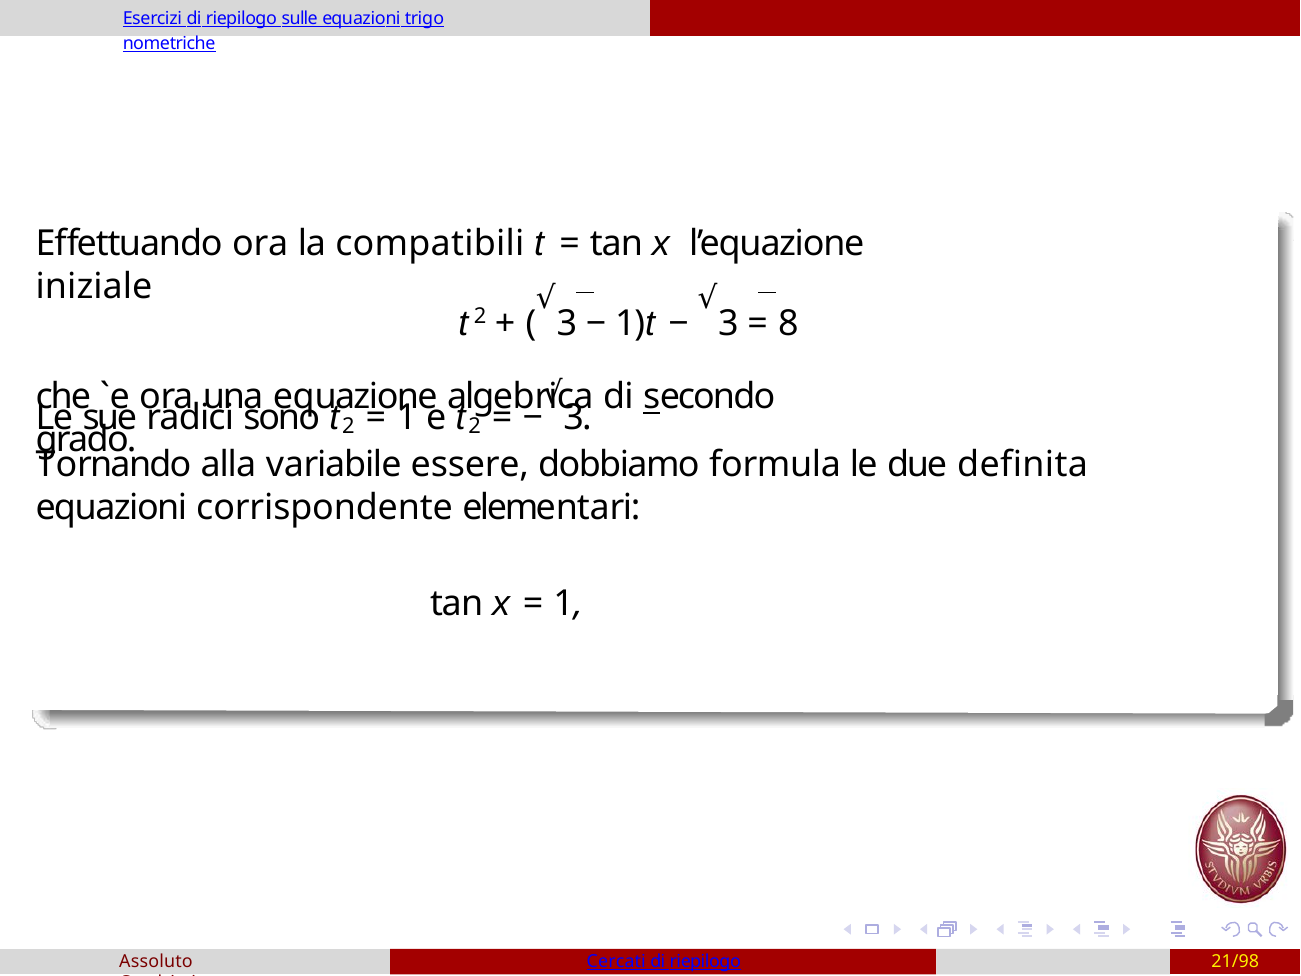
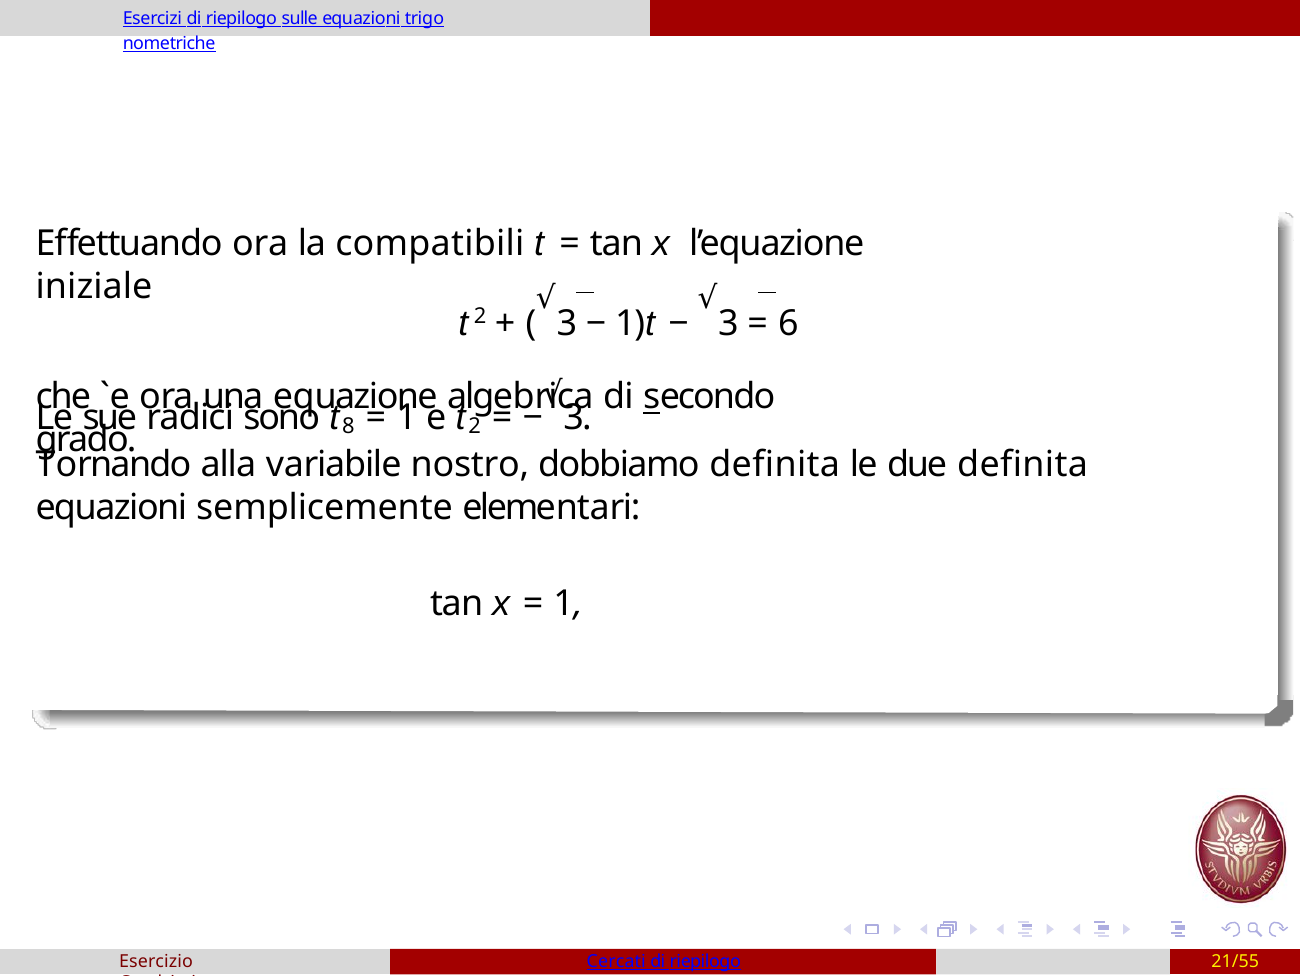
8: 8 -> 6
2 at (348, 426): 2 -> 8
essere: essere -> nostro
dobbiamo formula: formula -> definita
corrispondente: corrispondente -> semplicemente
Assoluto: Assoluto -> Esercizio
21/98: 21/98 -> 21/55
